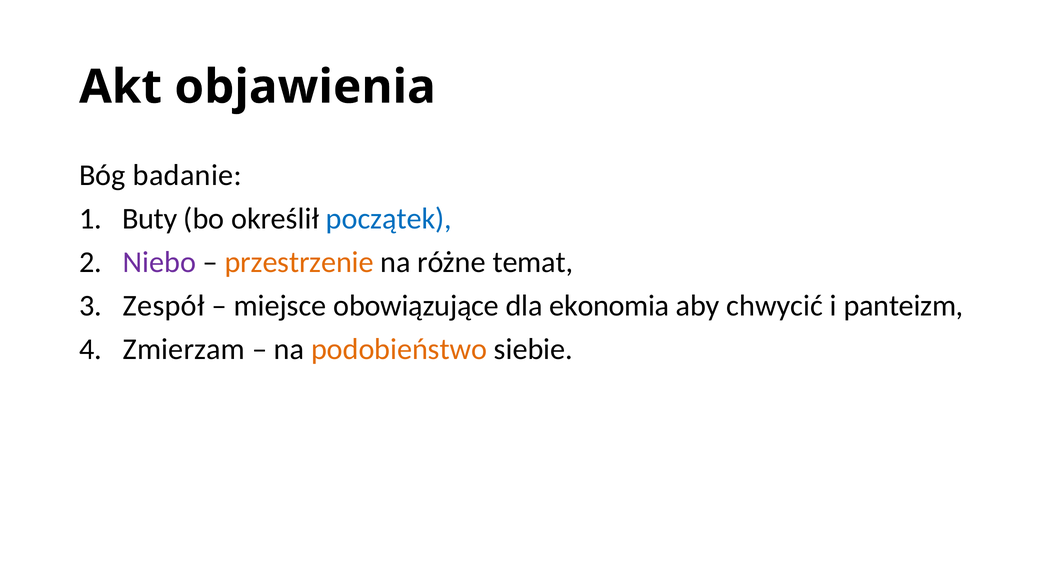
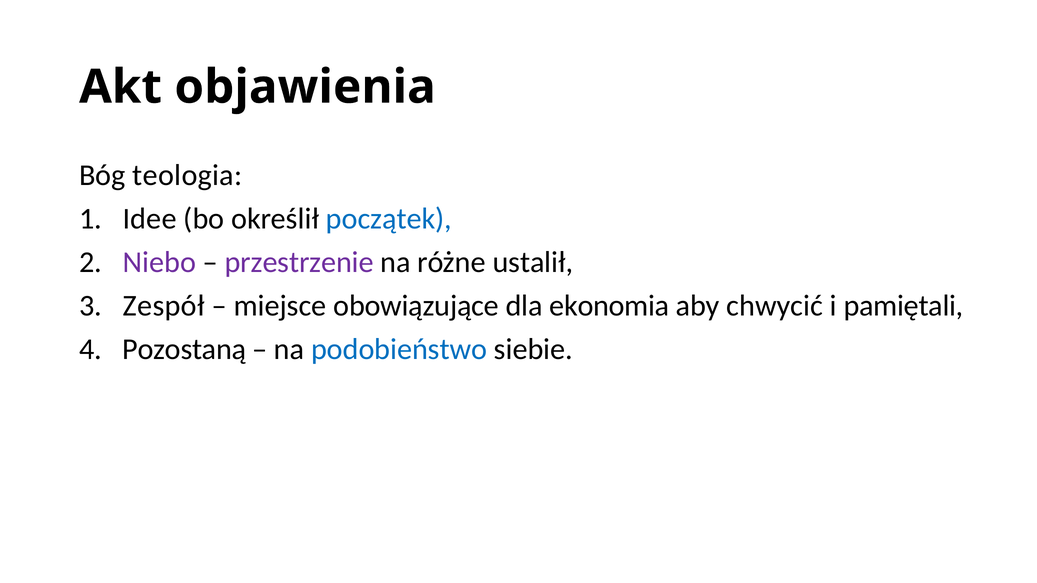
badanie: badanie -> teologia
Buty: Buty -> Idee
przestrzenie colour: orange -> purple
temat: temat -> ustalił
panteizm: panteizm -> pamiętali
Zmierzam: Zmierzam -> Pozostaną
podobieństwo colour: orange -> blue
